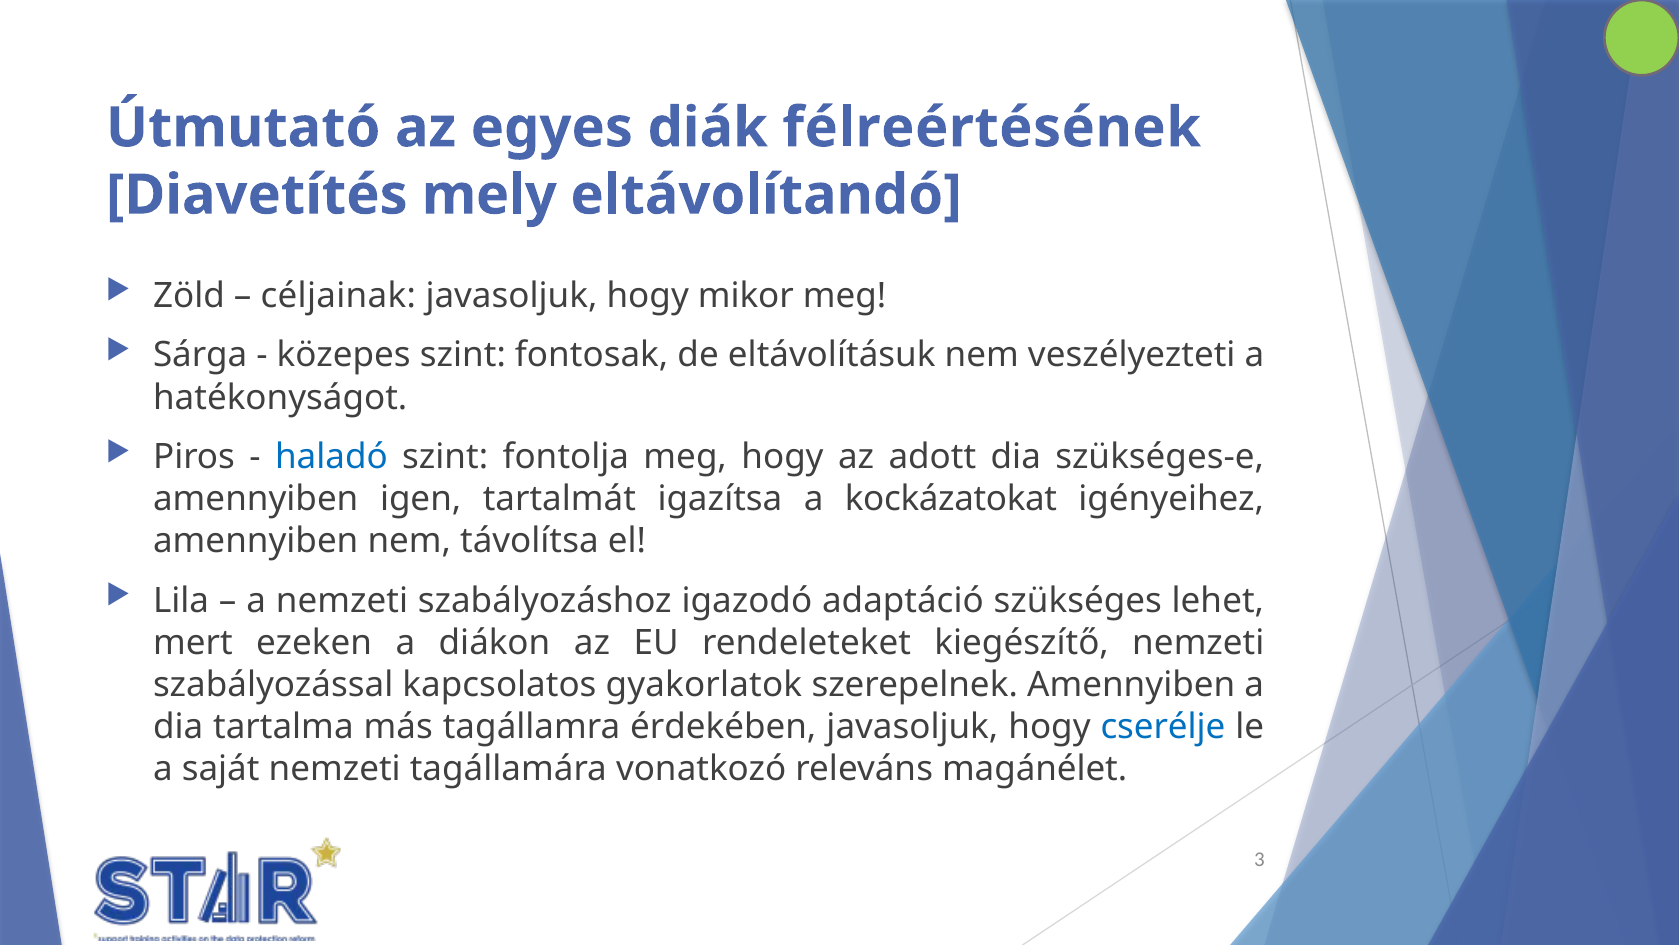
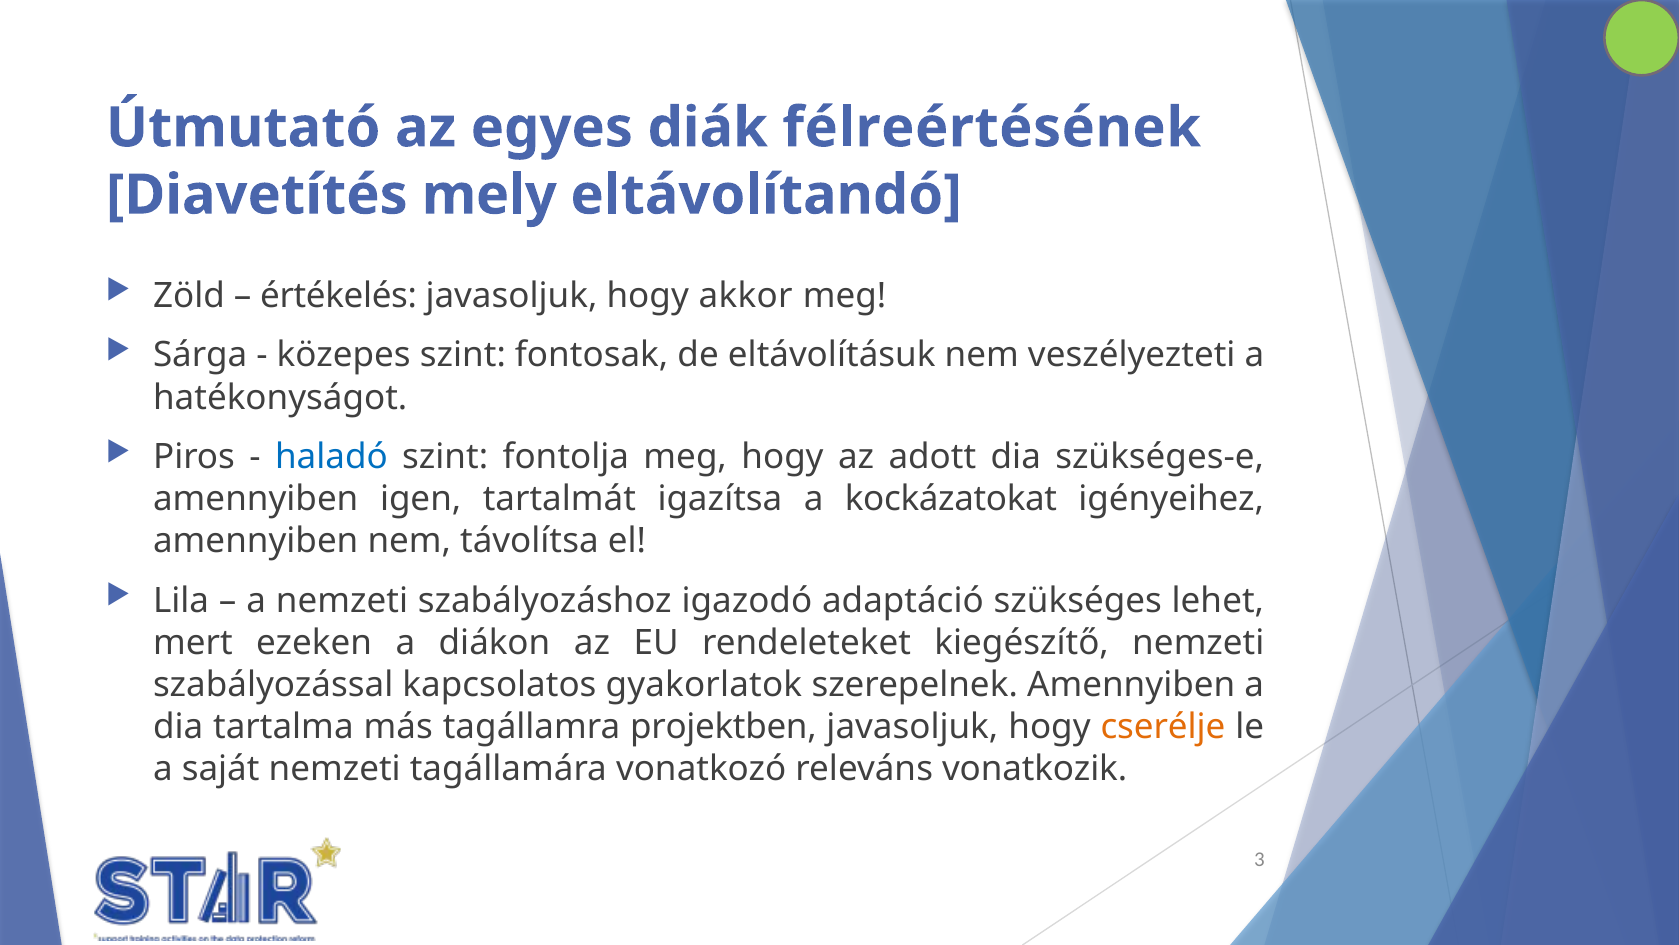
céljainak: céljainak -> értékelés
mikor: mikor -> akkor
érdekében: érdekében -> projektben
cserélje colour: blue -> orange
magánélet: magánélet -> vonatkozik
